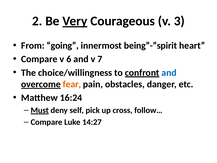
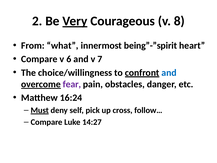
3: 3 -> 8
going: going -> what
fear colour: orange -> purple
